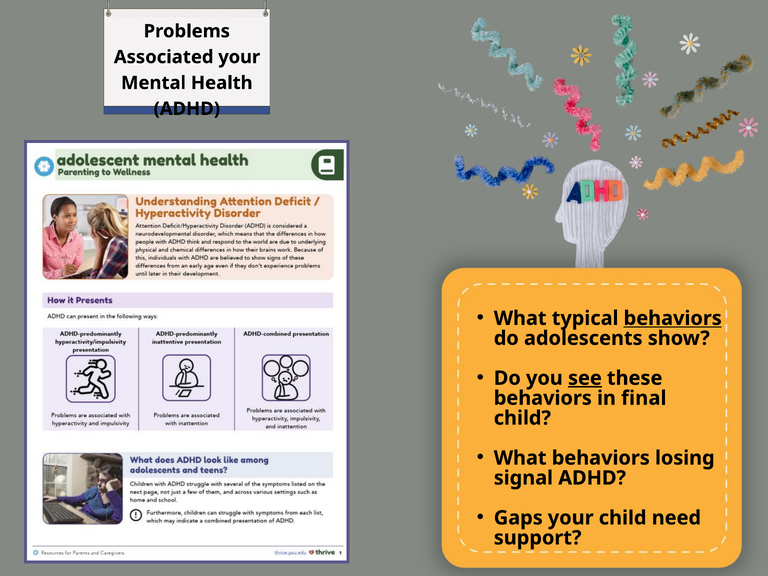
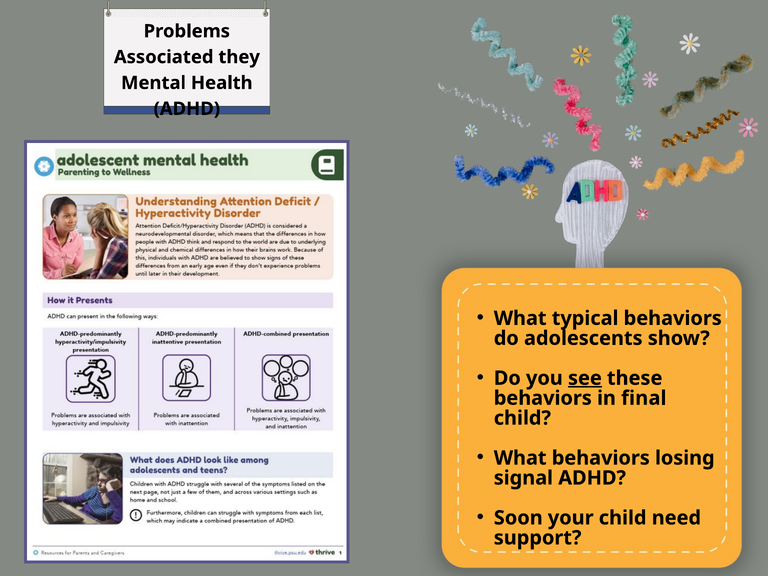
Associated your: your -> they
behaviors at (673, 318) underline: present -> none
Gaps: Gaps -> Soon
